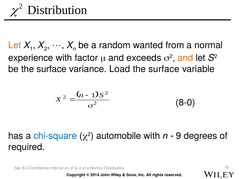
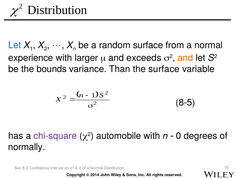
Let at (15, 45) colour: orange -> blue
random wanted: wanted -> surface
factor: factor -> larger
be the surface: surface -> bounds
Load: Load -> Than
8-0: 8-0 -> 8-5
chi-square colour: blue -> purple
9: 9 -> 0
required: required -> normally
